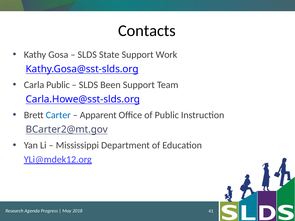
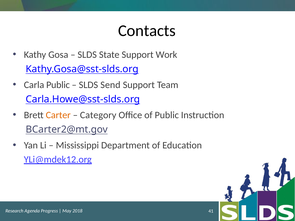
Been: Been -> Send
Carter colour: blue -> orange
Apparent: Apparent -> Category
